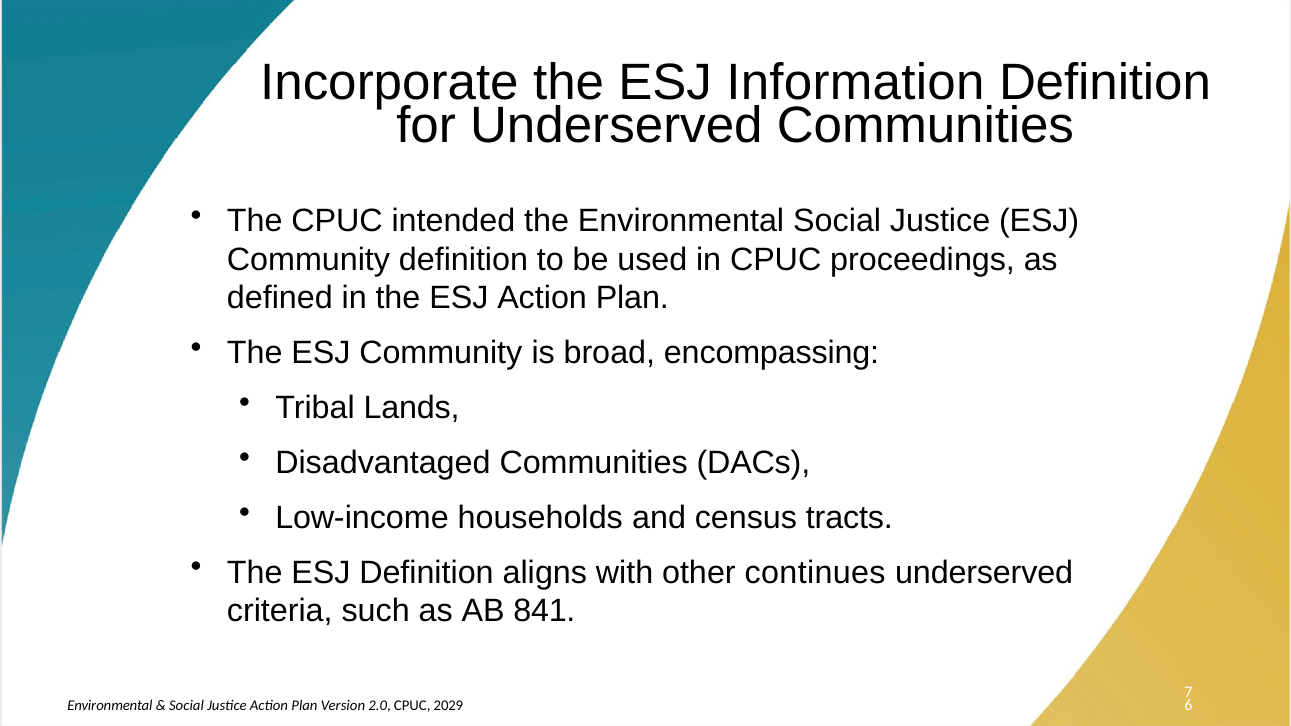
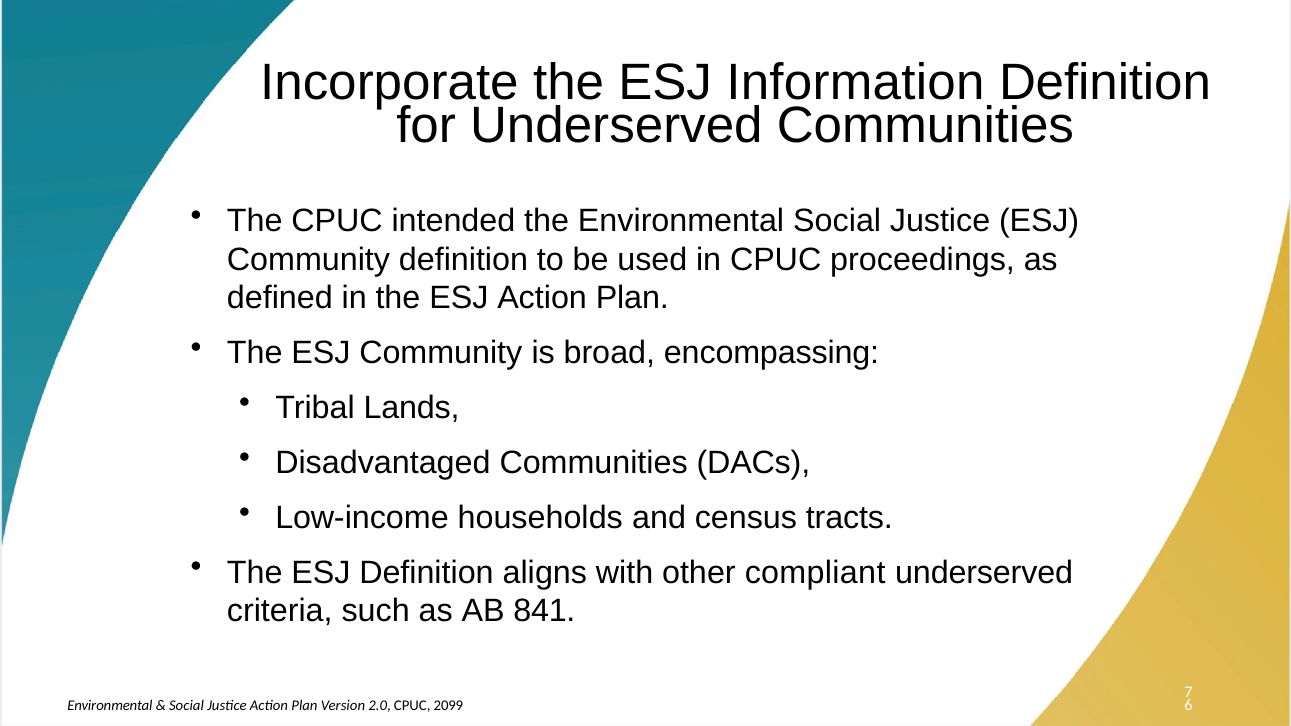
continues: continues -> compliant
2029: 2029 -> 2099
